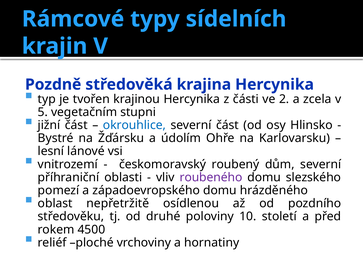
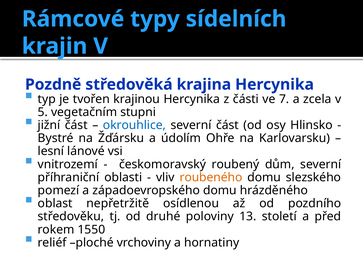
2: 2 -> 7
roubeného colour: purple -> orange
10: 10 -> 13
4500: 4500 -> 1550
